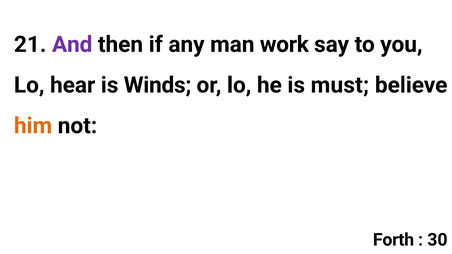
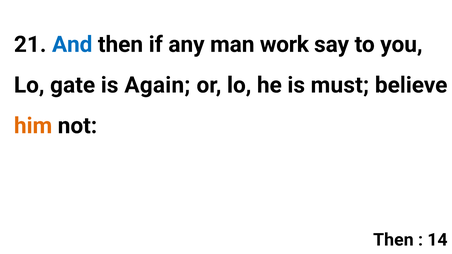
And colour: purple -> blue
hear: hear -> gate
Winds: Winds -> Again
Forth at (394, 240): Forth -> Then
30: 30 -> 14
